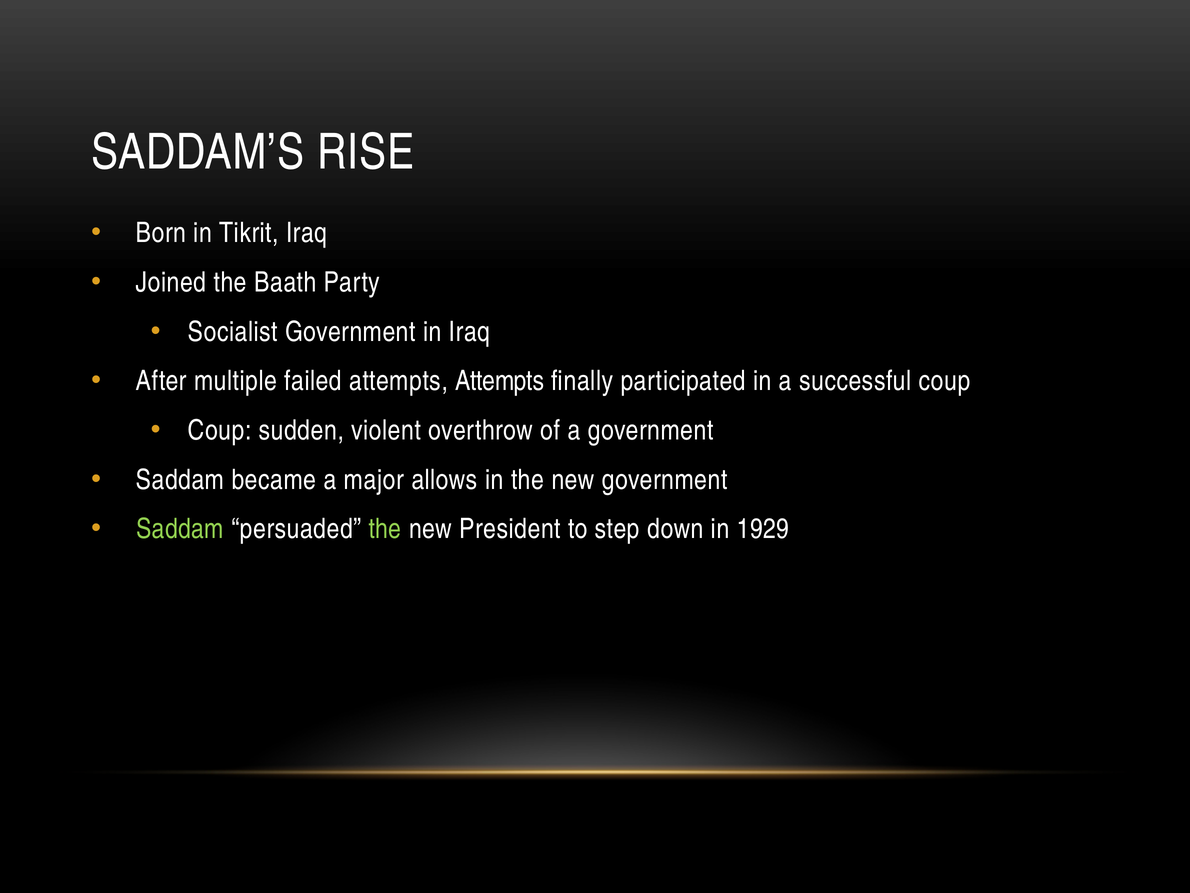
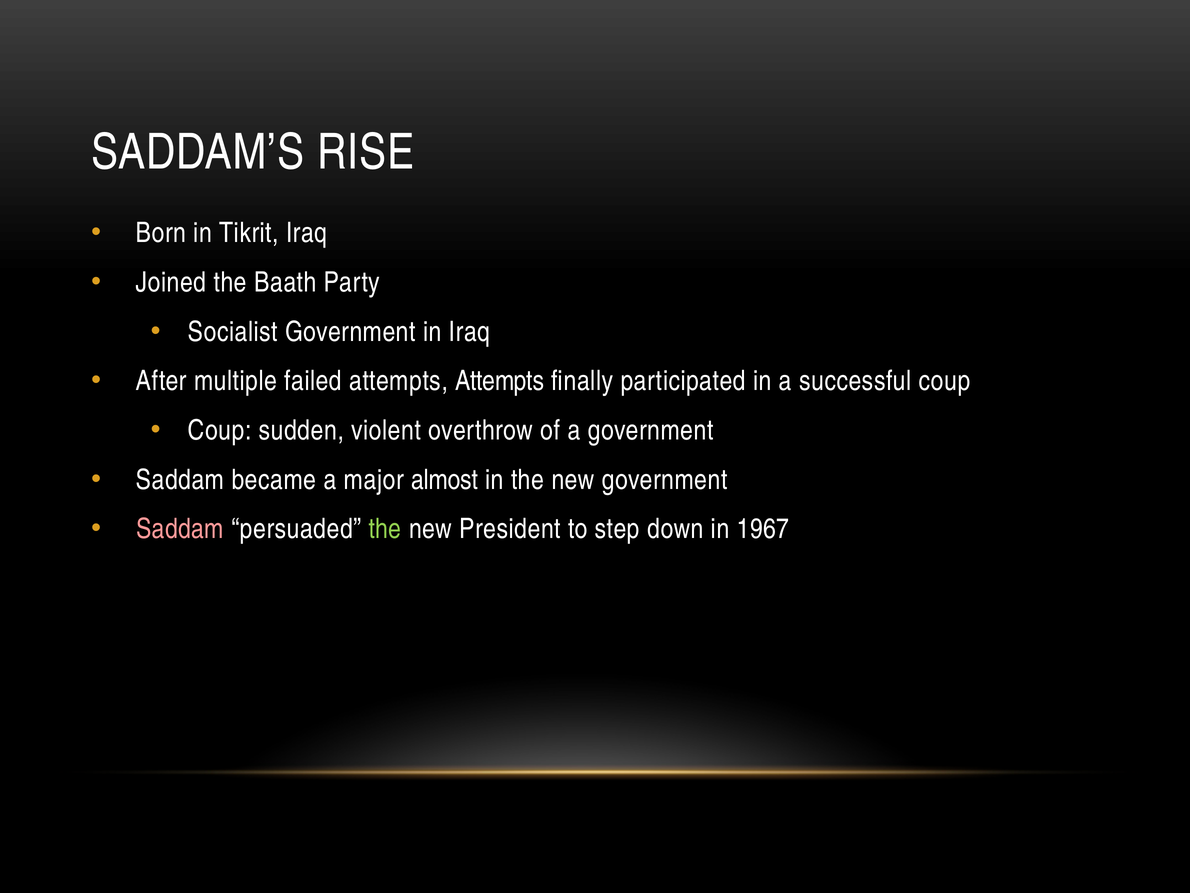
allows: allows -> almost
Saddam at (180, 529) colour: light green -> pink
1929: 1929 -> 1967
